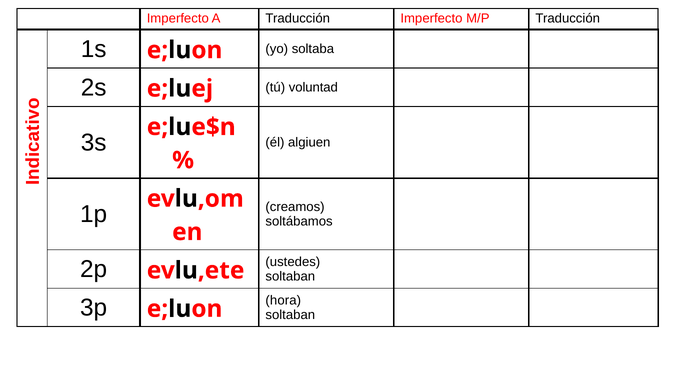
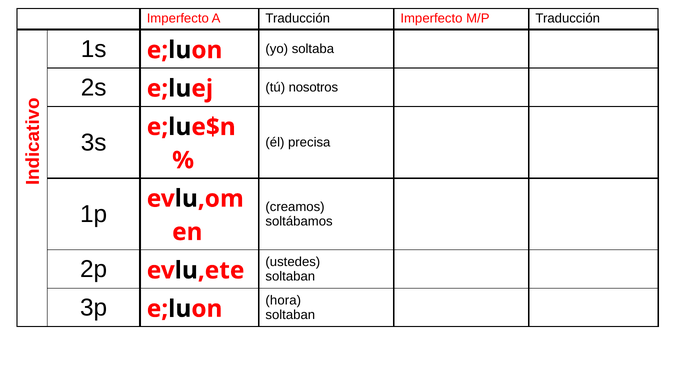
voluntad: voluntad -> nosotros
algiuen: algiuen -> precisa
